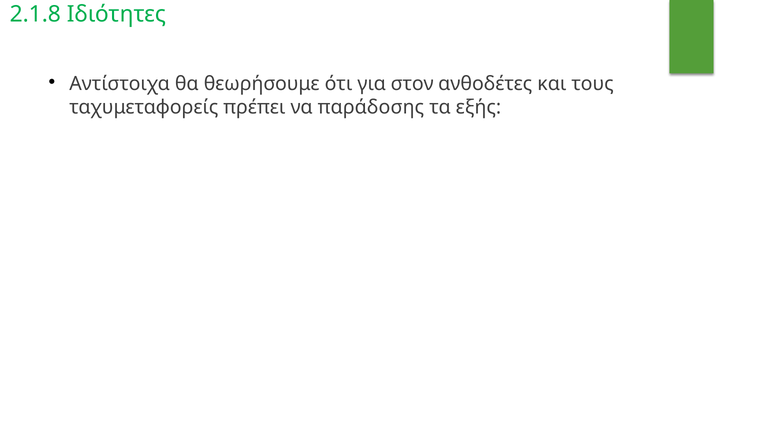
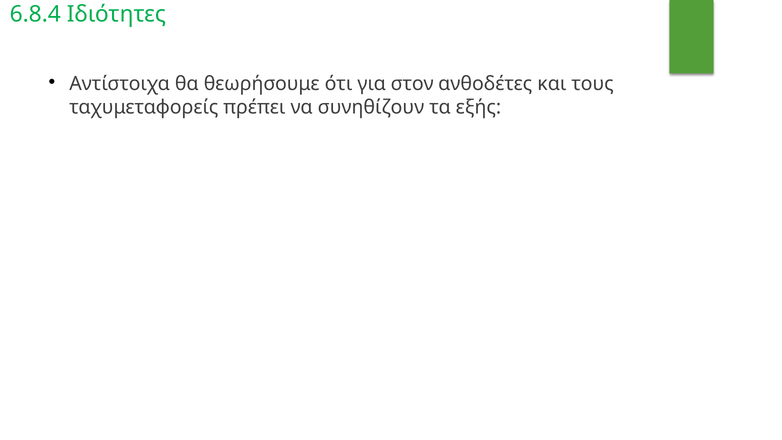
2.1.8: 2.1.8 -> 6.8.4
παράδοσης: παράδοσης -> συνηθίζουν
